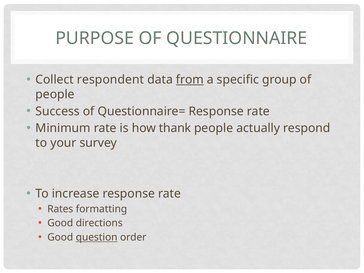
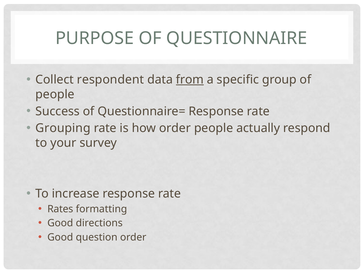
Minimum: Minimum -> Grouping
how thank: thank -> order
question underline: present -> none
